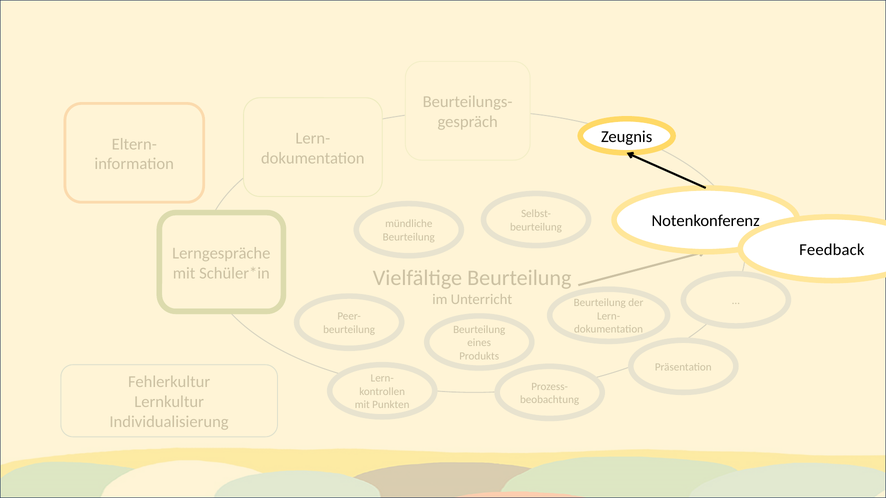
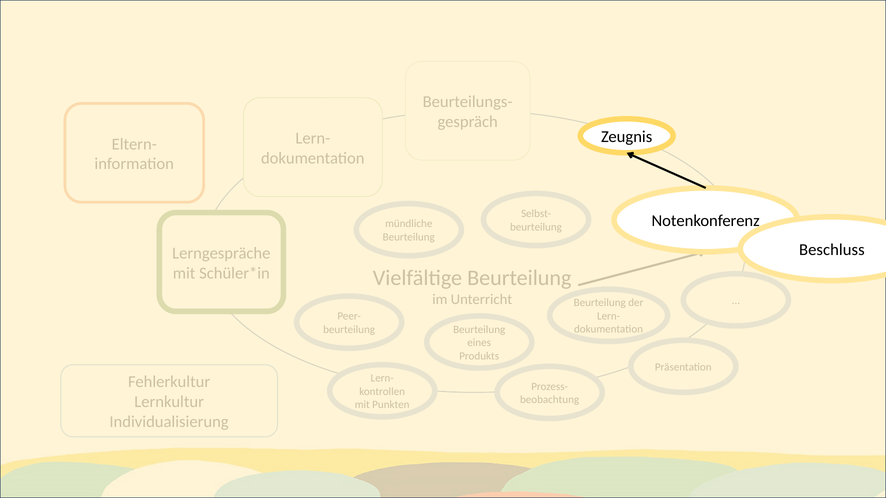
Feedback: Feedback -> Beschluss
